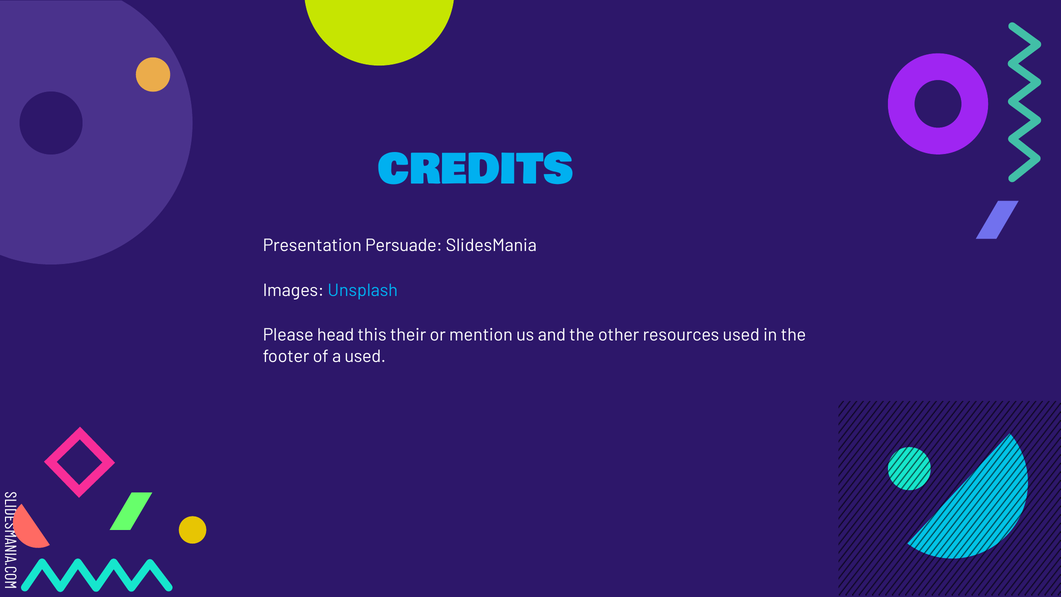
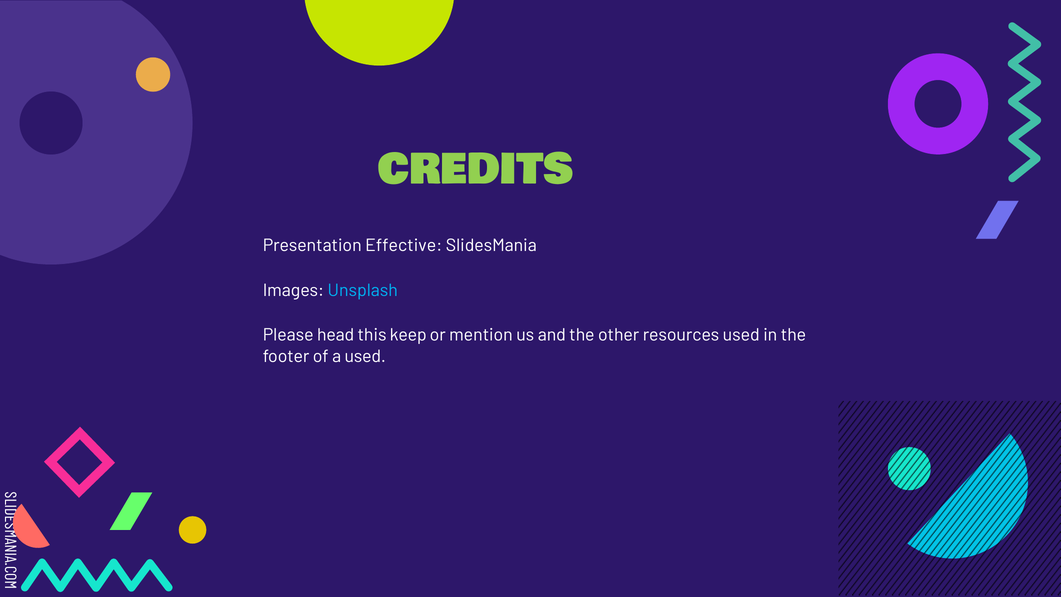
CREDITS colour: light blue -> light green
Persuade: Persuade -> Effective
their: their -> keep
